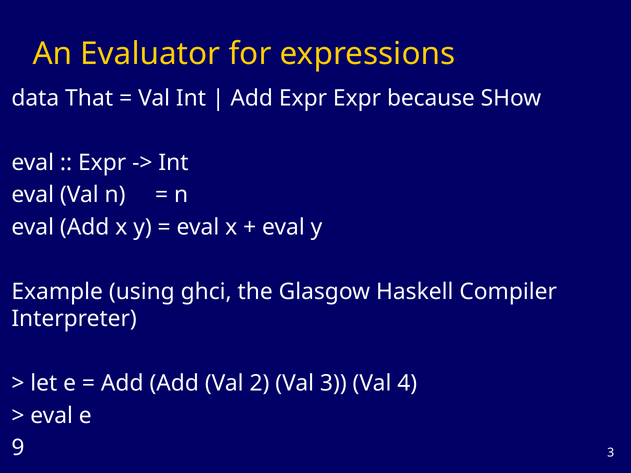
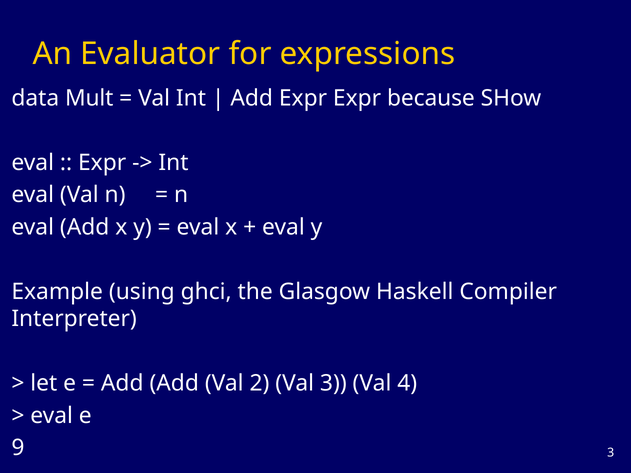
That: That -> Mult
